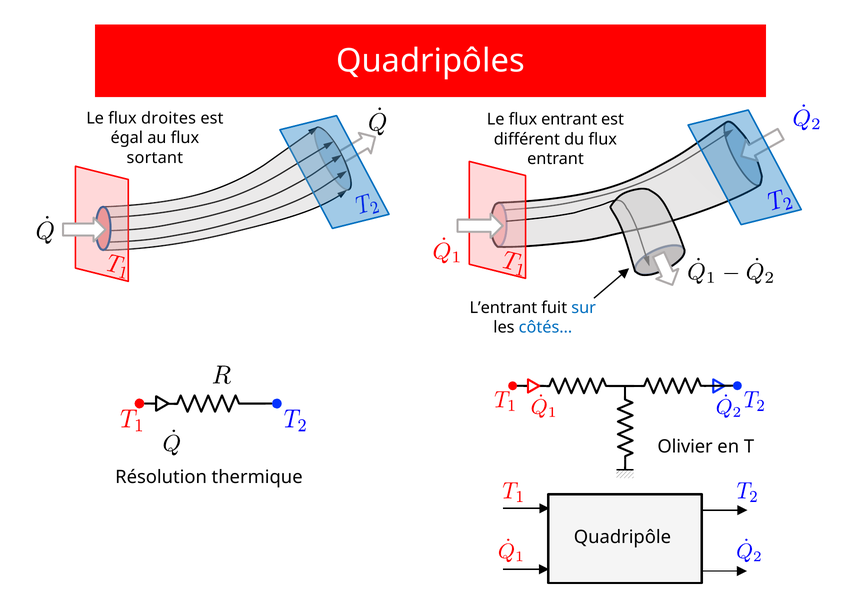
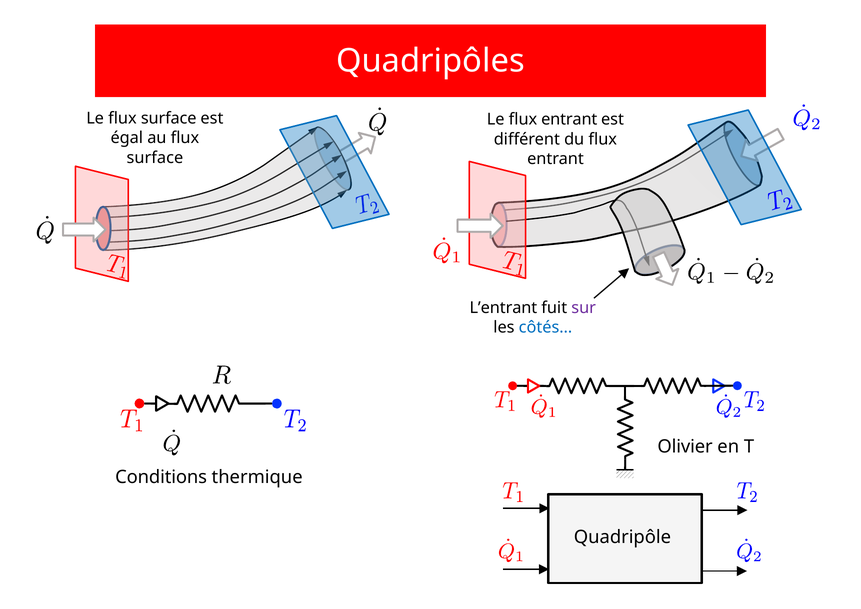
Le flux droites: droites -> surface
sortant at (155, 158): sortant -> surface
sur colour: blue -> purple
Résolution: Résolution -> Conditions
